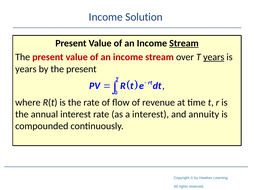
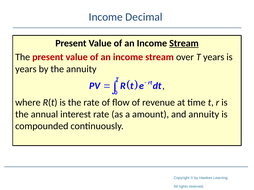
Solution: Solution -> Decimal
years at (214, 57) underline: present -> none
by the present: present -> annuity
a interest: interest -> amount
